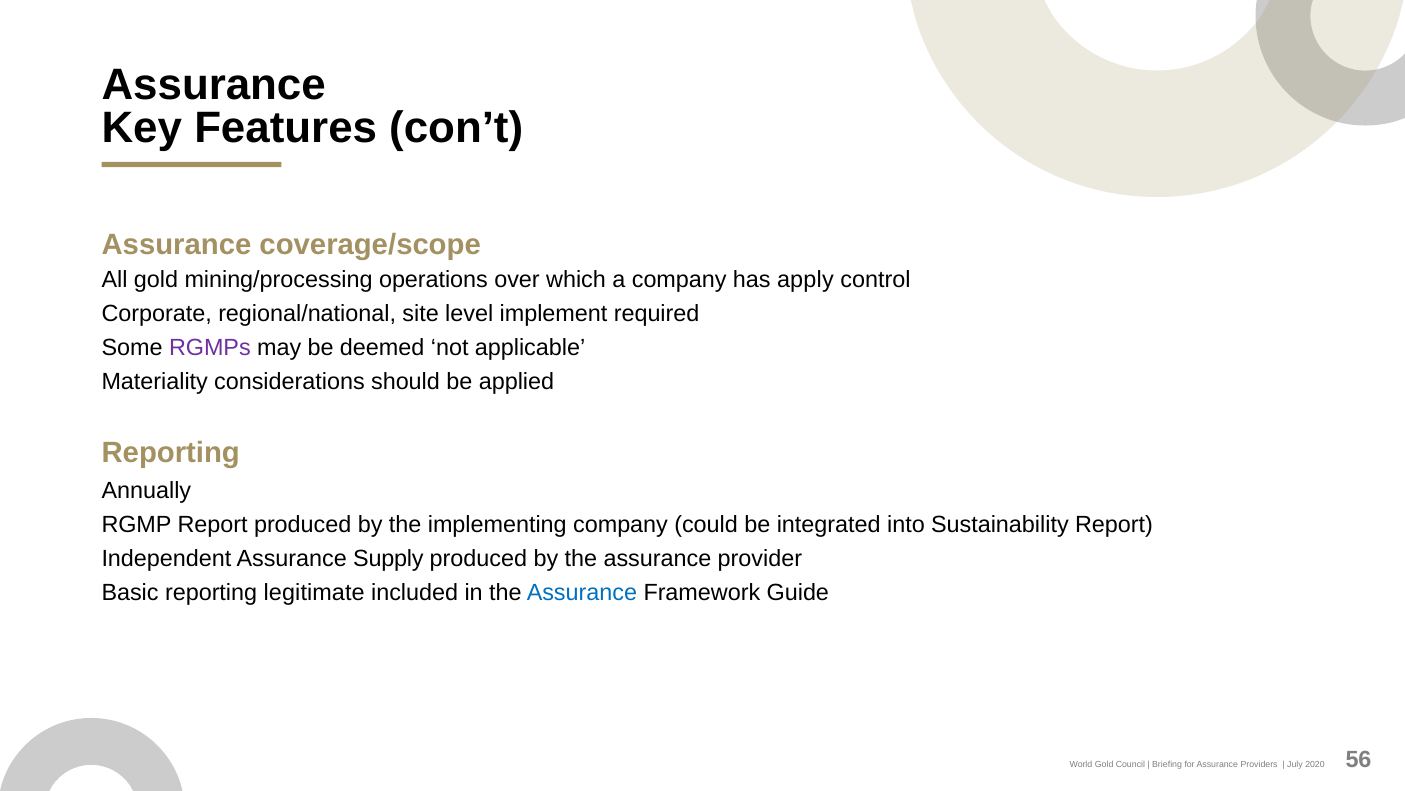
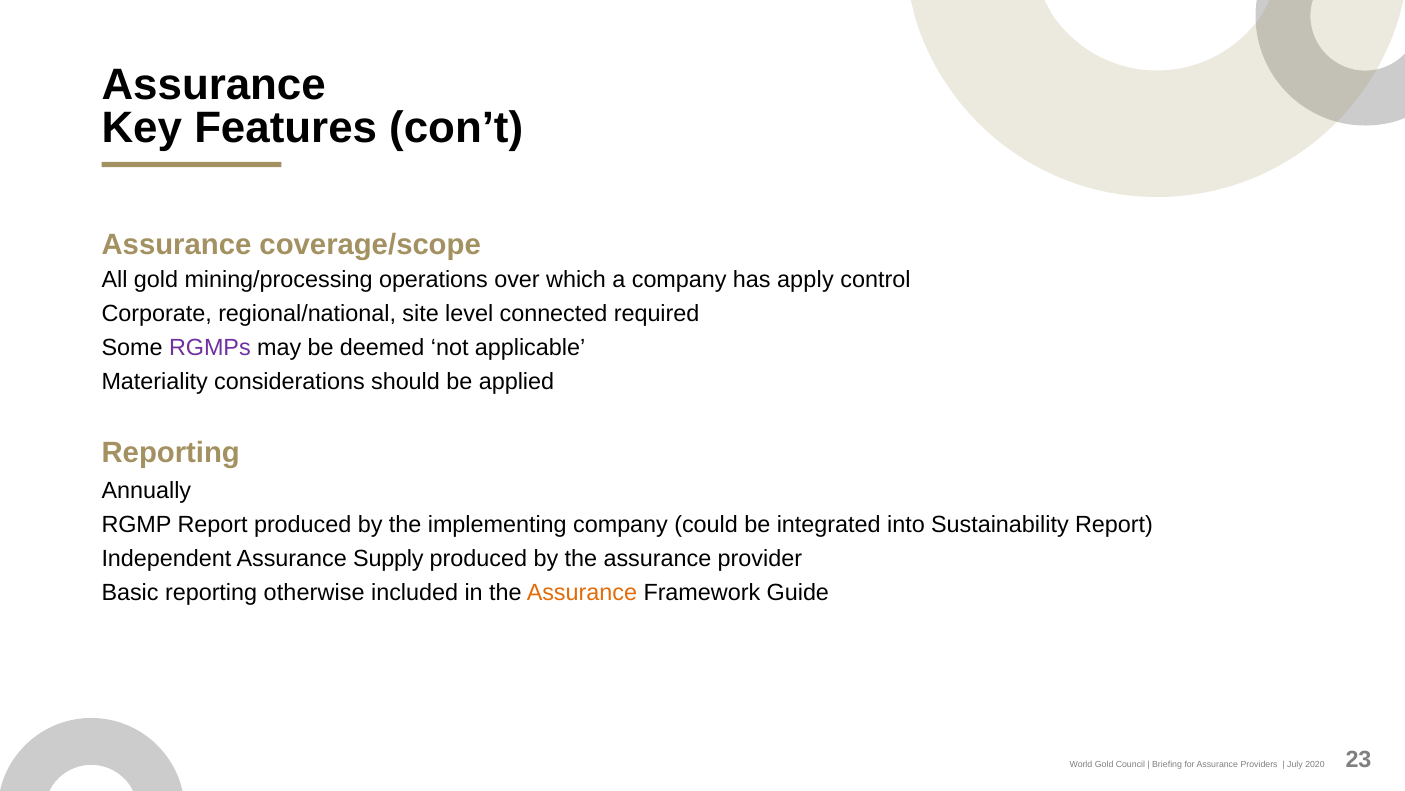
implement: implement -> connected
legitimate: legitimate -> otherwise
Assurance at (582, 592) colour: blue -> orange
56: 56 -> 23
